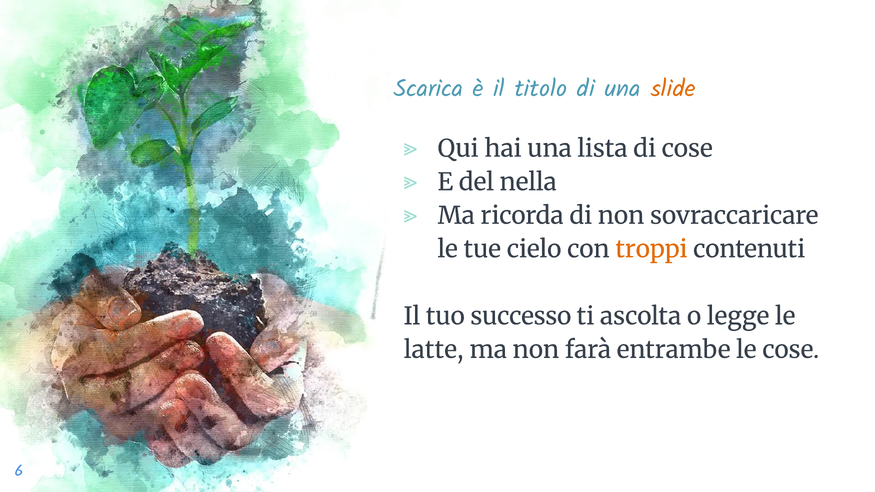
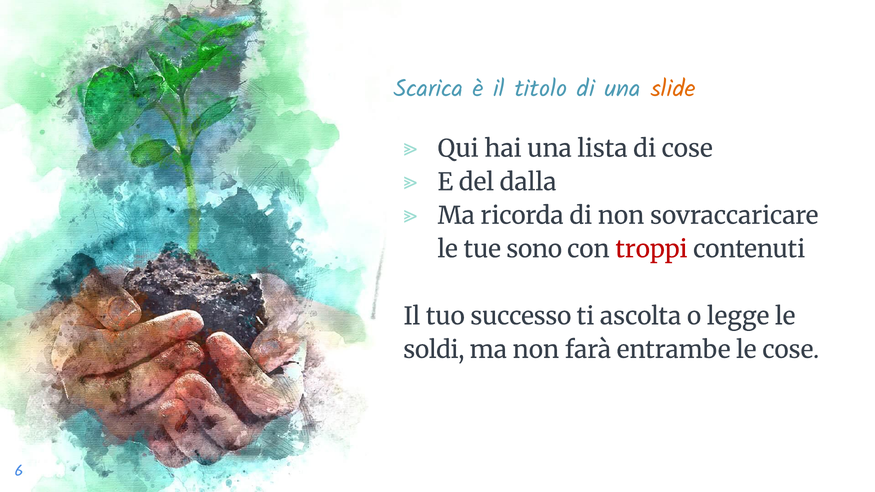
nella: nella -> dalla
cielo: cielo -> sono
troppi colour: orange -> red
latte: latte -> soldi
